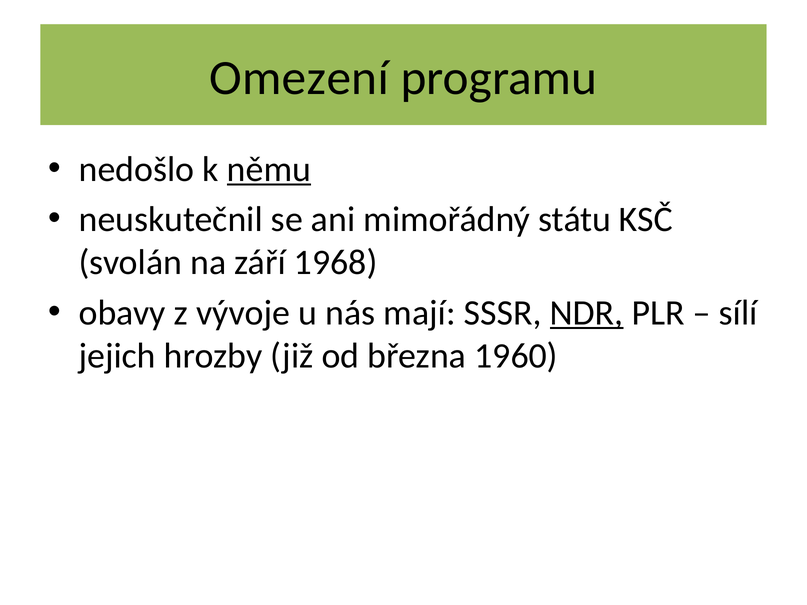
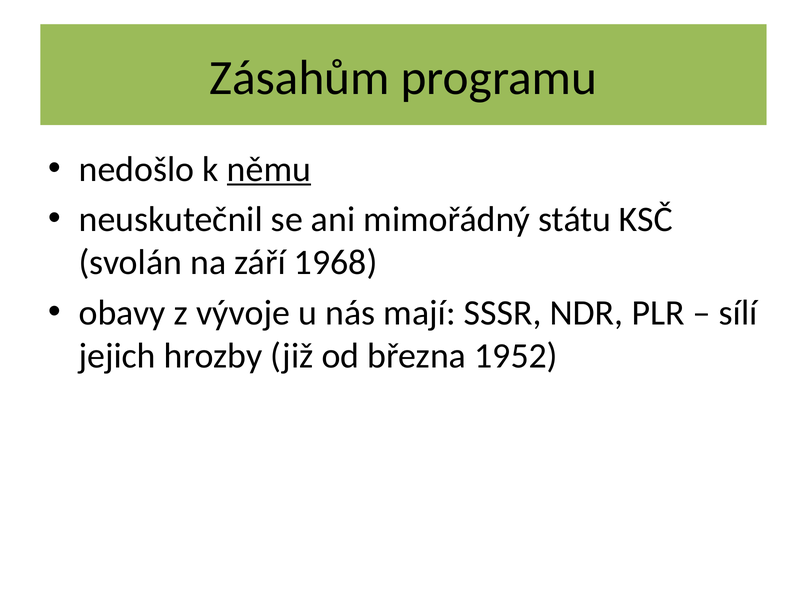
Omezení: Omezení -> Zásahům
NDR underline: present -> none
1960: 1960 -> 1952
